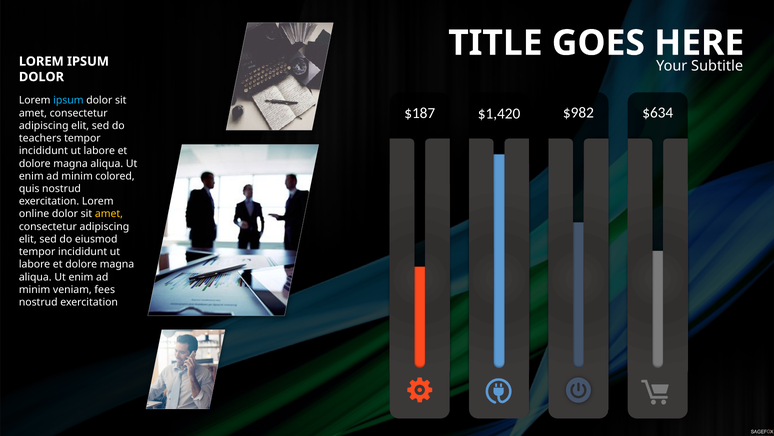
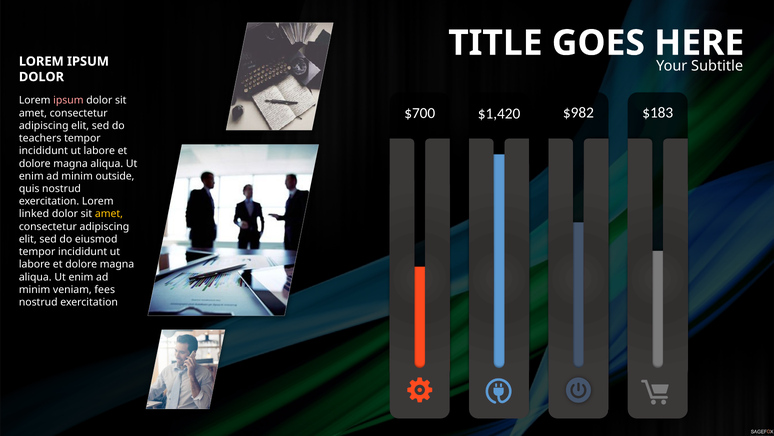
ipsum at (68, 100) colour: light blue -> pink
$187: $187 -> $700
$634: $634 -> $183
colored: colored -> outside
online: online -> linked
